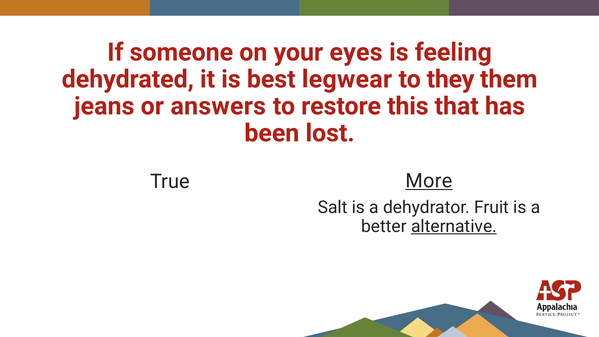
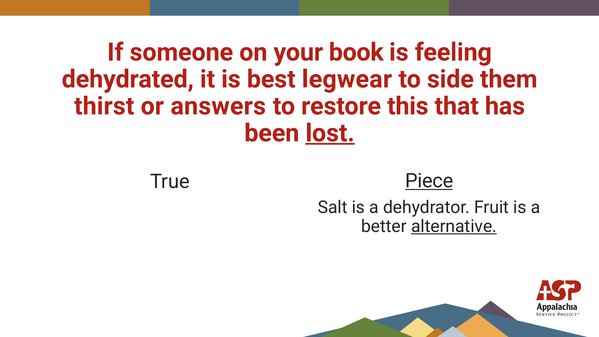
eyes: eyes -> book
they: they -> side
jeans: jeans -> thirst
lost underline: none -> present
More: More -> Piece
